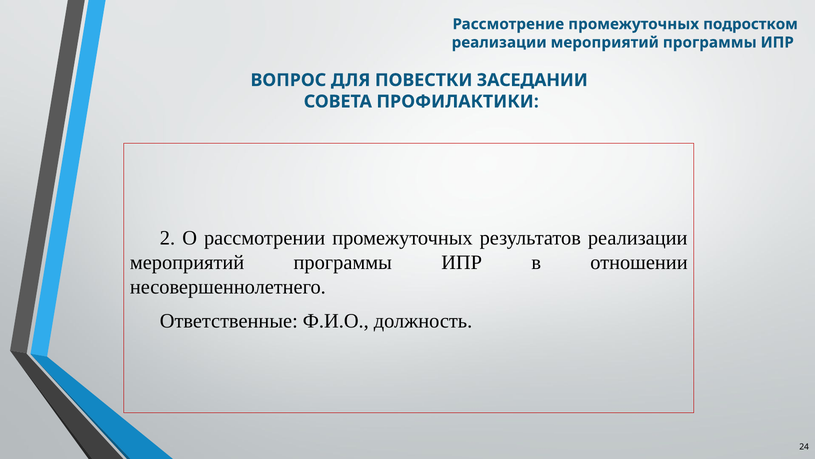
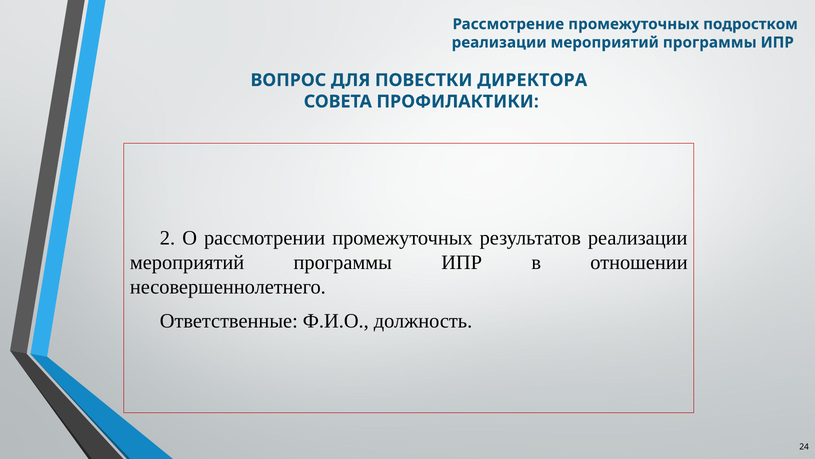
ЗАСЕДАНИИ: ЗАСЕДАНИИ -> ДИРЕКТОРА
